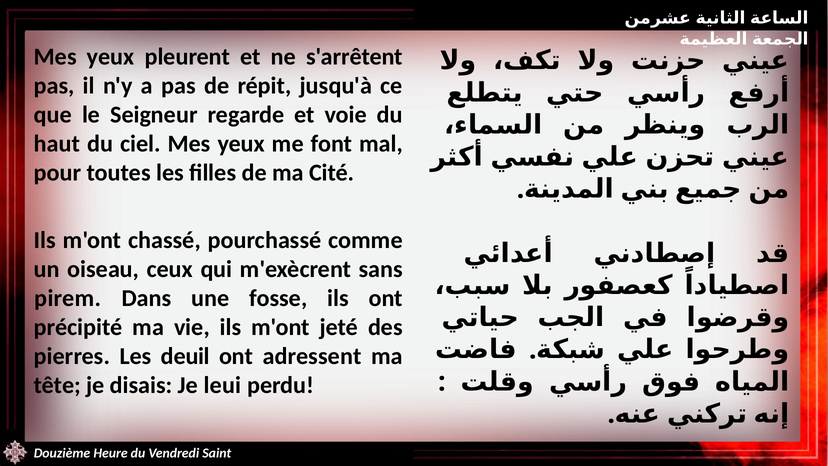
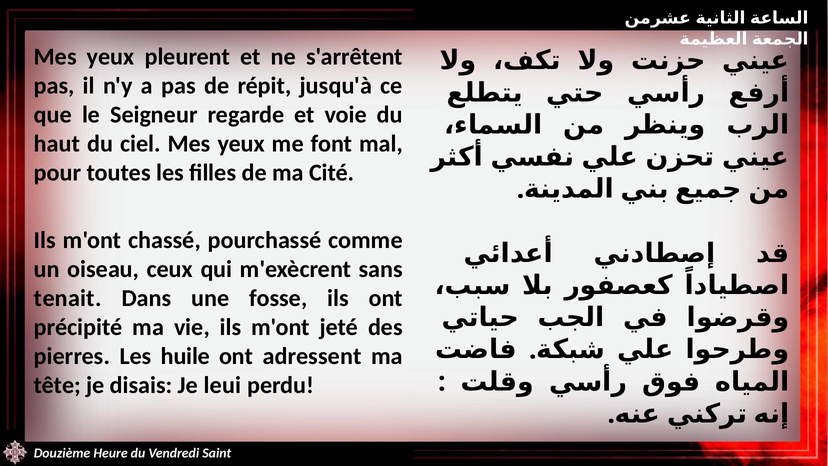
pirem: pirem -> tenait
deuil: deuil -> huile
